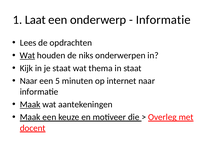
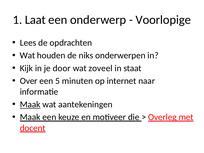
Informatie at (163, 20): Informatie -> Voorlopige
Wat at (27, 55) underline: present -> none
je staat: staat -> door
thema: thema -> zoveel
Naar at (29, 81): Naar -> Over
